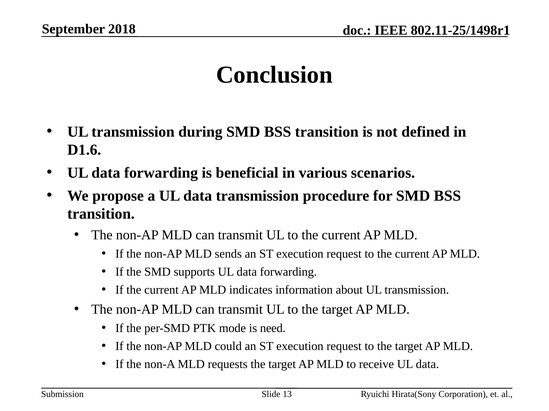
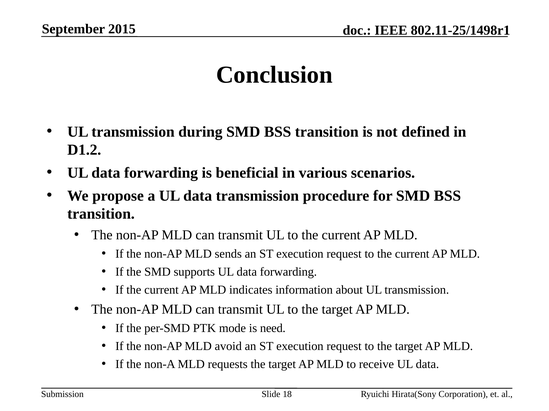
2018: 2018 -> 2015
D1.6: D1.6 -> D1.2
could: could -> avoid
13: 13 -> 18
